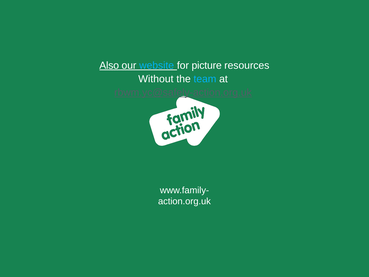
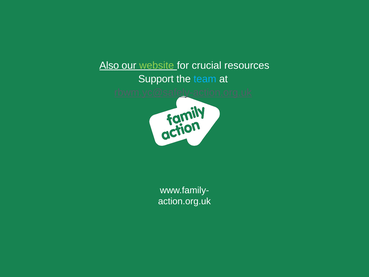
website colour: light blue -> light green
picture: picture -> crucial
Without: Without -> Support
